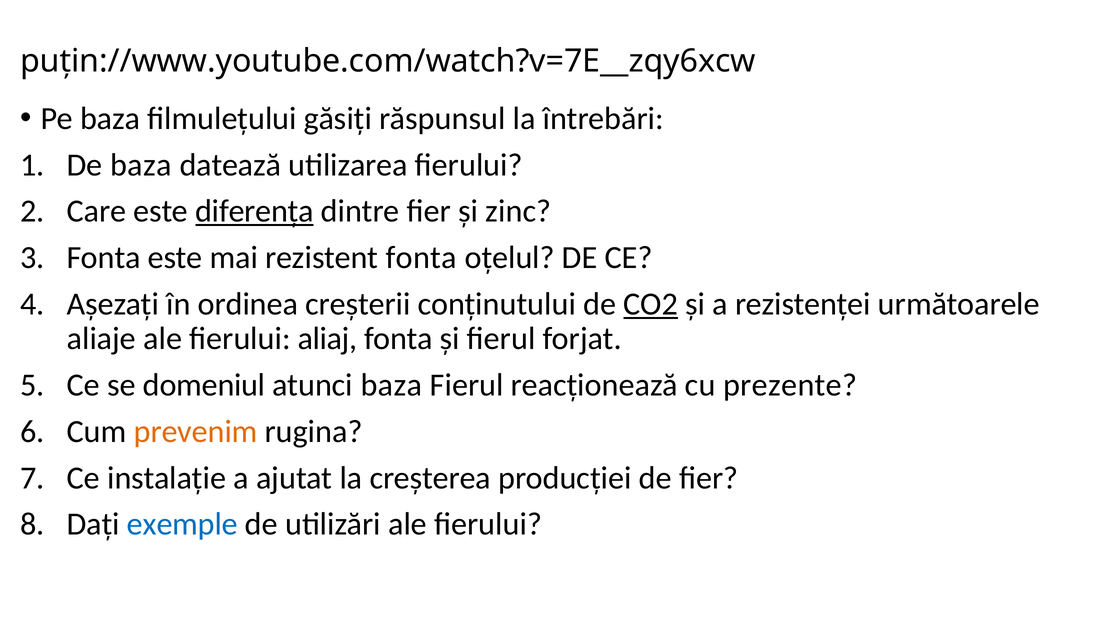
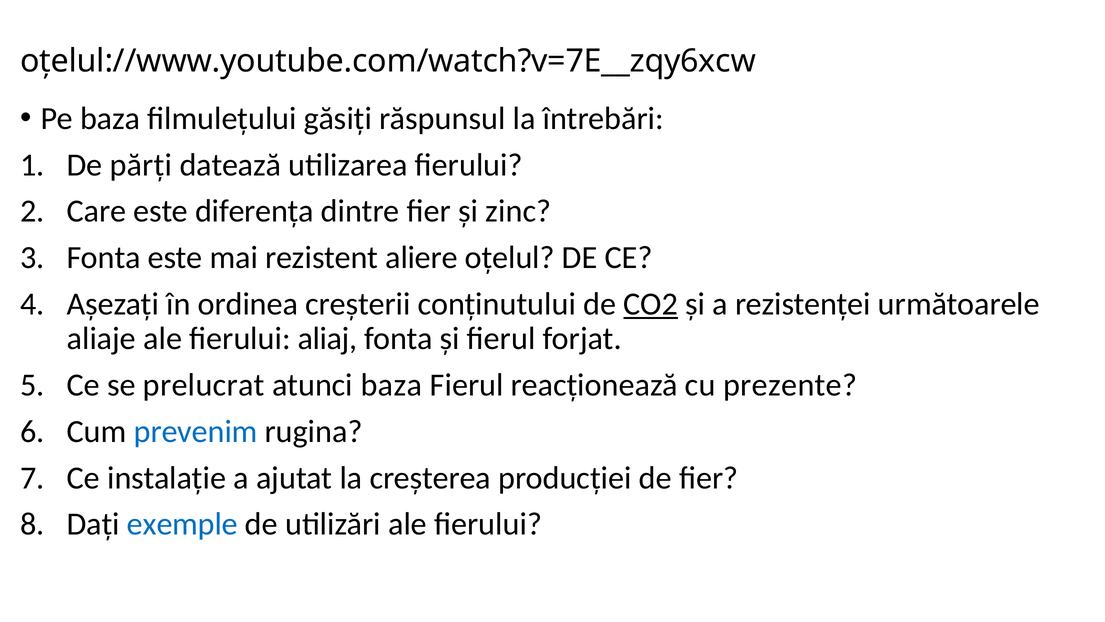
puțin://www.youtube.com/watch?v=7E__zqy6xcw: puțin://www.youtube.com/watch?v=7E__zqy6xcw -> oțelul://www.youtube.com/watch?v=7E__zqy6xcw
De baza: baza -> părți
diferența underline: present -> none
rezistent fonta: fonta -> aliere
domeniul: domeniul -> prelucrat
prevenim colour: orange -> blue
